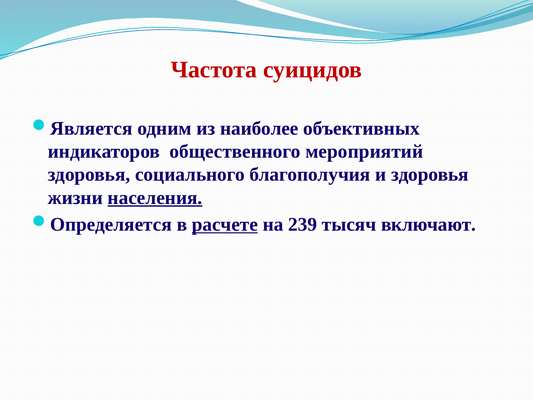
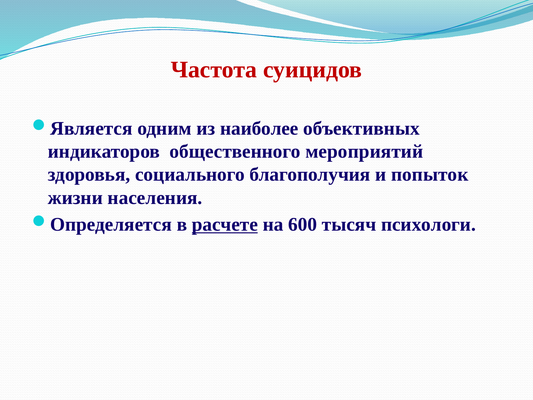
и здоровья: здоровья -> попыток
населения underline: present -> none
239: 239 -> 600
включают: включают -> психологи
